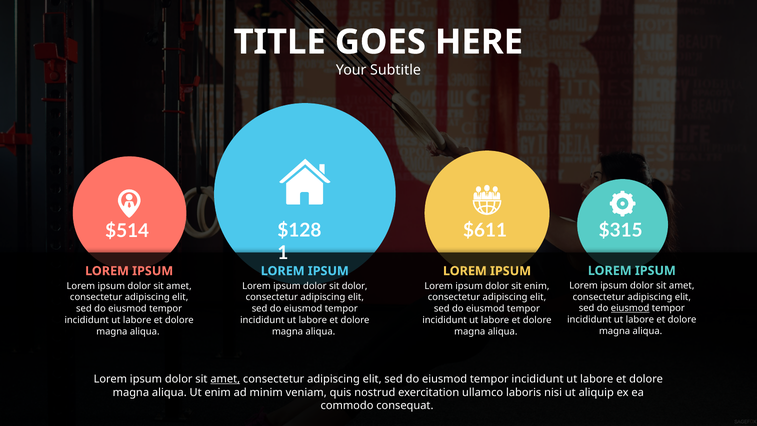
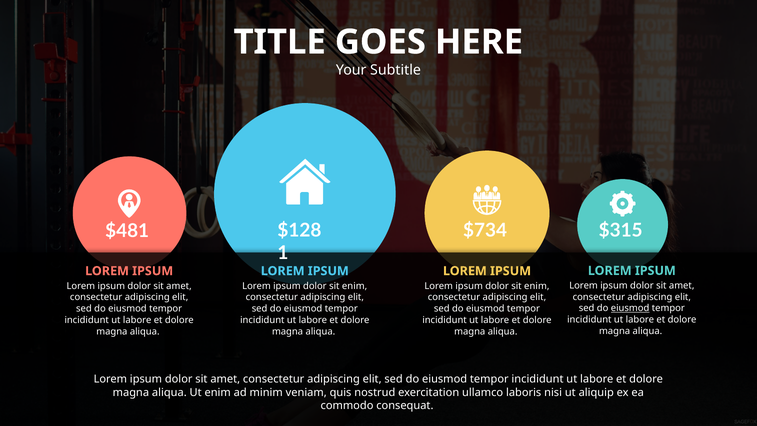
$611: $611 -> $734
$514: $514 -> $481
dolor at (355, 286): dolor -> enim
amet at (225, 379) underline: present -> none
